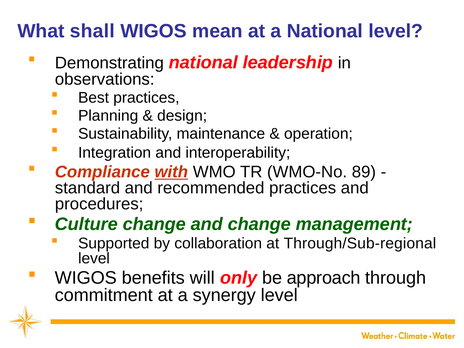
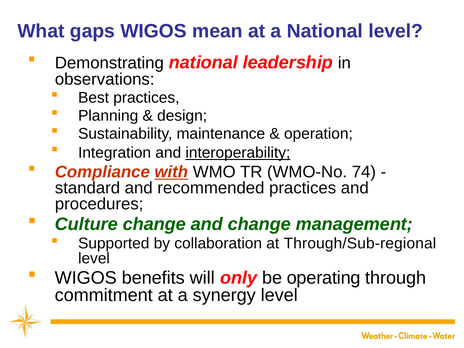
shall: shall -> gaps
interoperability underline: none -> present
89: 89 -> 74
approach: approach -> operating
